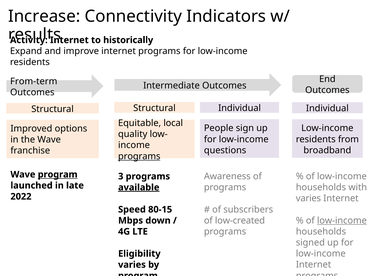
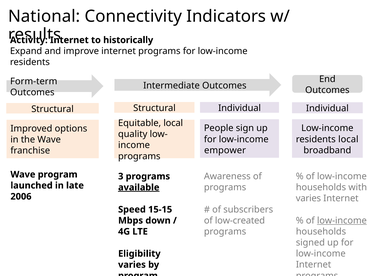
Increase: Increase -> National
From-term: From-term -> Form-term
residents from: from -> local
questions: questions -> empower
programs at (139, 156) underline: present -> none
program at (58, 174) underline: present -> none
2022: 2022 -> 2006
80-15: 80-15 -> 15-15
